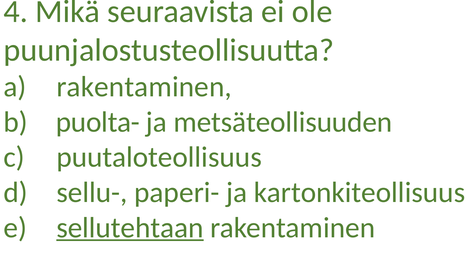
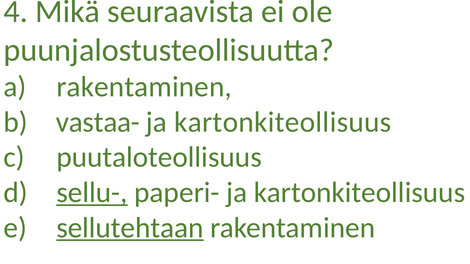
puolta-: puolta- -> vastaa-
metsäteollisuuden at (283, 122): metsäteollisuuden -> kartonkiteollisuus
sellu- underline: none -> present
